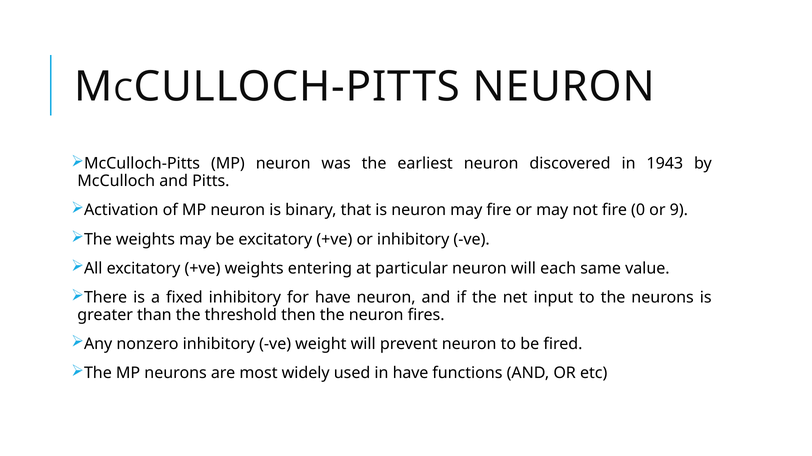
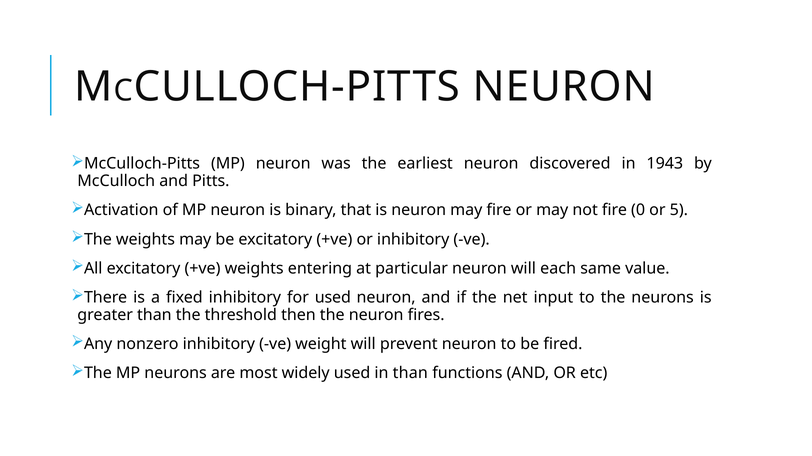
9: 9 -> 5
for have: have -> used
in have: have -> than
